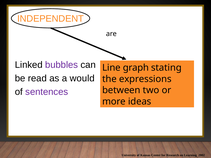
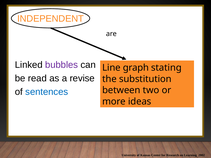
would: would -> revise
expressions: expressions -> substitution
sentences colour: purple -> blue
